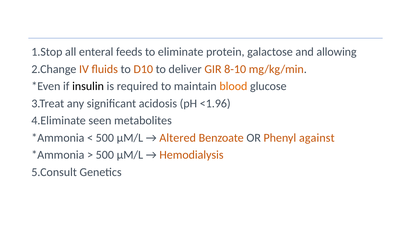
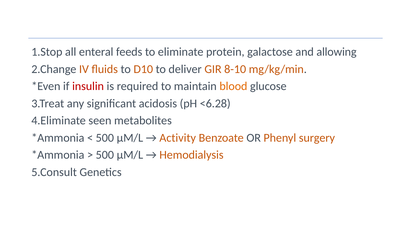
insulin colour: black -> red
<1.96: <1.96 -> <6.28
Altered: Altered -> Activity
against: against -> surgery
